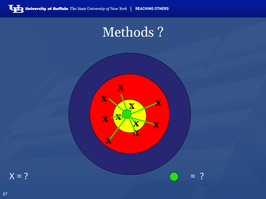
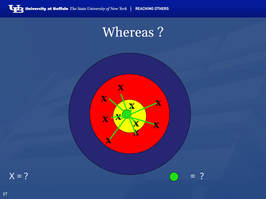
Methods: Methods -> Whereas
